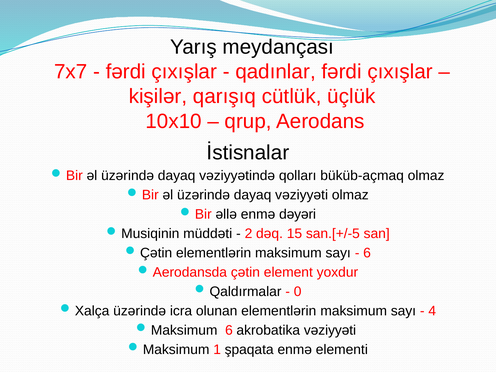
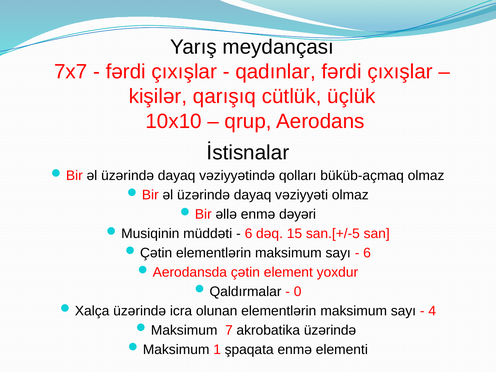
2 at (249, 234): 2 -> 6
6 at (229, 330): 6 -> 7
akrobatika vəziyyəti: vəziyyəti -> üzərində
